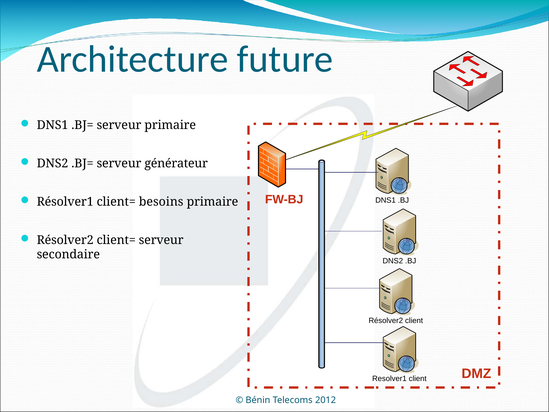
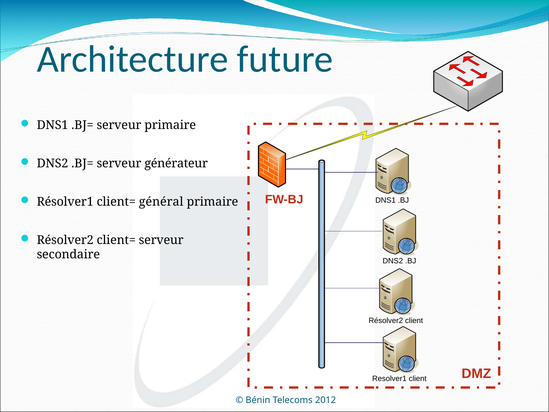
besoins: besoins -> général
